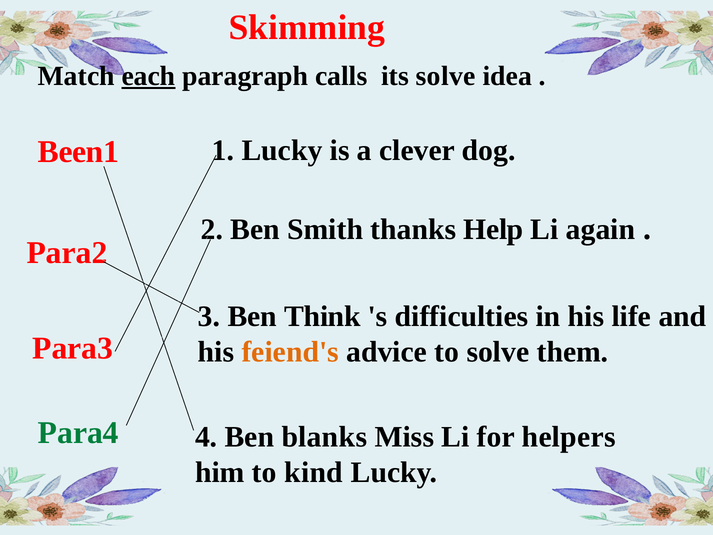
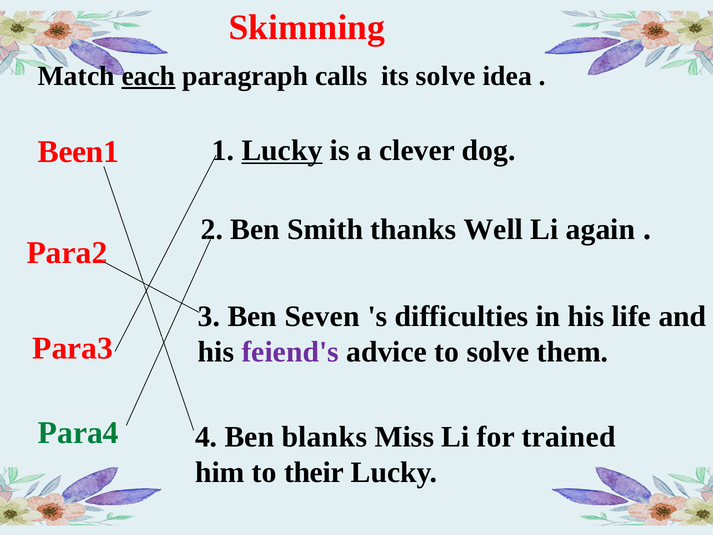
Lucky at (282, 150) underline: none -> present
Help: Help -> Well
Think: Think -> Seven
feiend's colour: orange -> purple
helpers: helpers -> trained
kind: kind -> their
